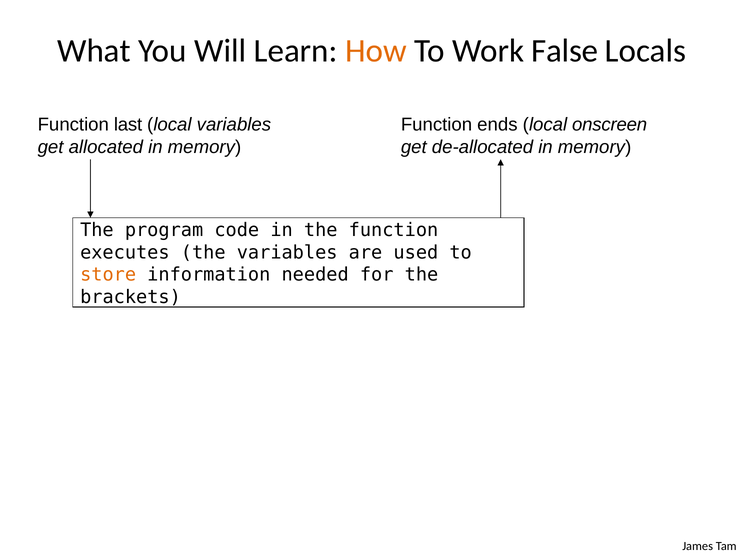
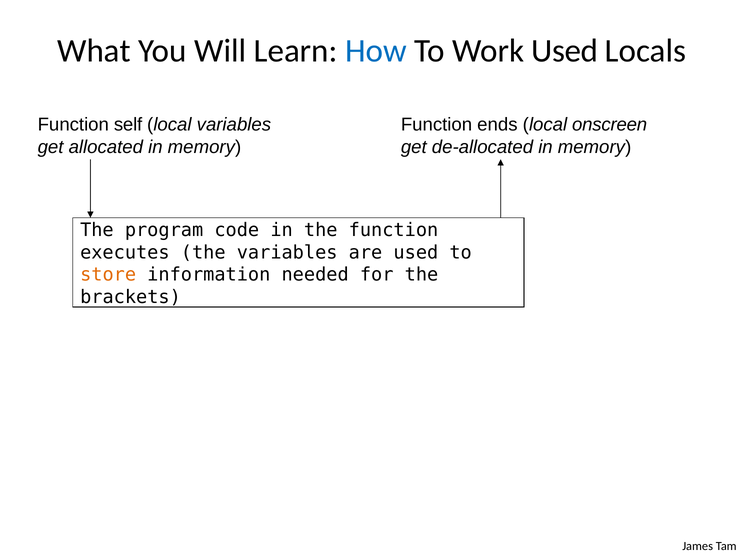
How colour: orange -> blue
Work False: False -> Used
last: last -> self
